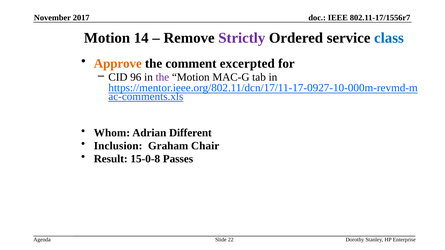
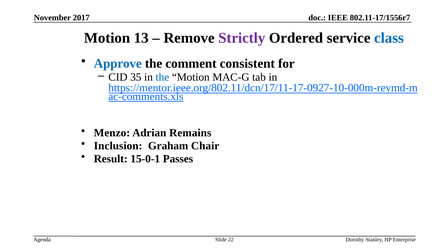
14: 14 -> 13
Approve colour: orange -> blue
excerpted: excerpted -> consistent
96: 96 -> 35
the at (162, 77) colour: purple -> blue
Whom: Whom -> Menzo
Different: Different -> Remains
15-0-8: 15-0-8 -> 15-0-1
